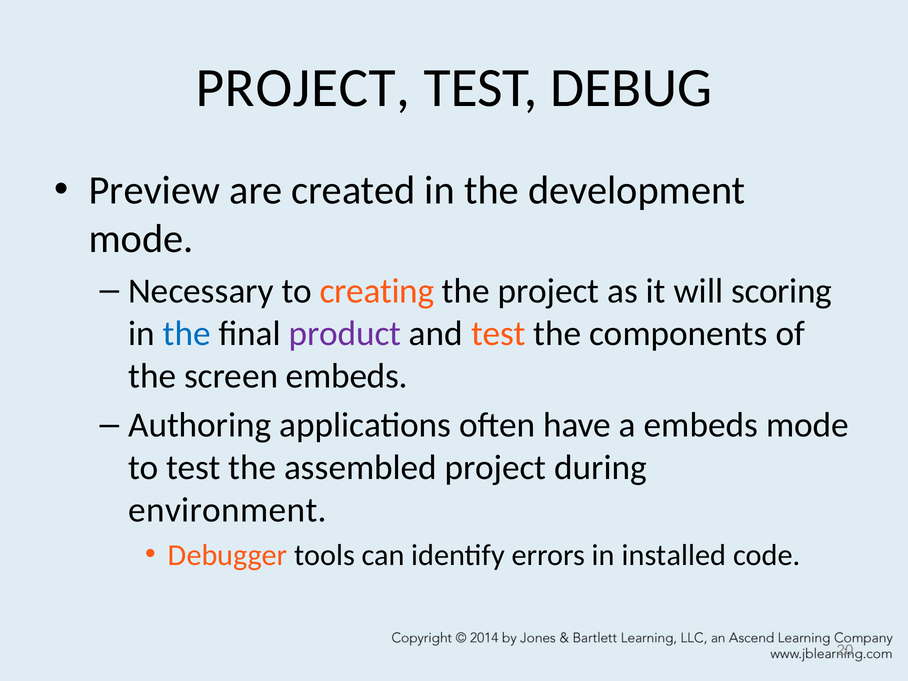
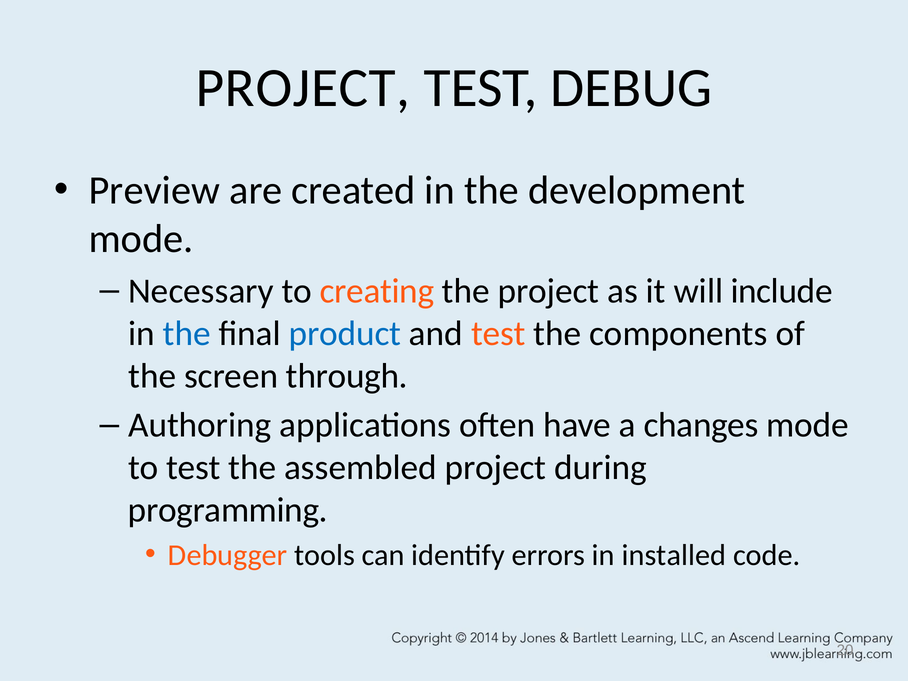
scoring: scoring -> include
product colour: purple -> blue
screen embeds: embeds -> through
a embeds: embeds -> changes
environment: environment -> programming
